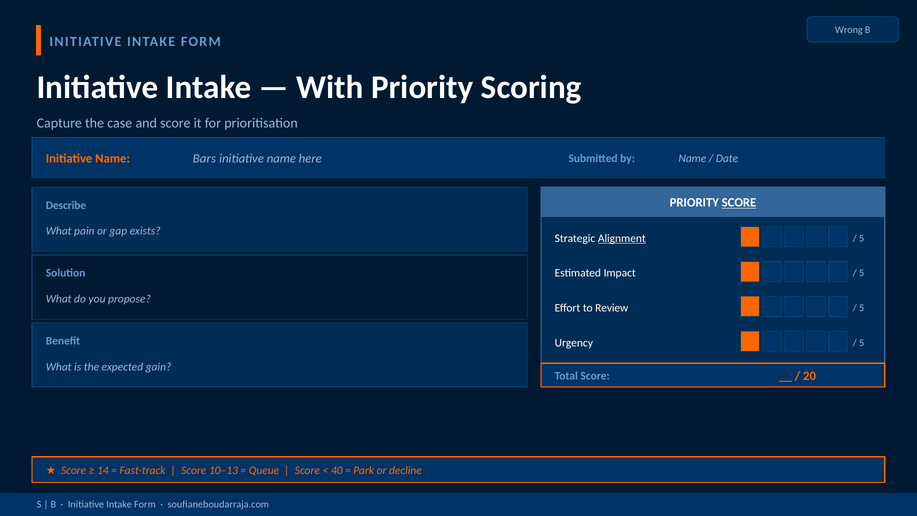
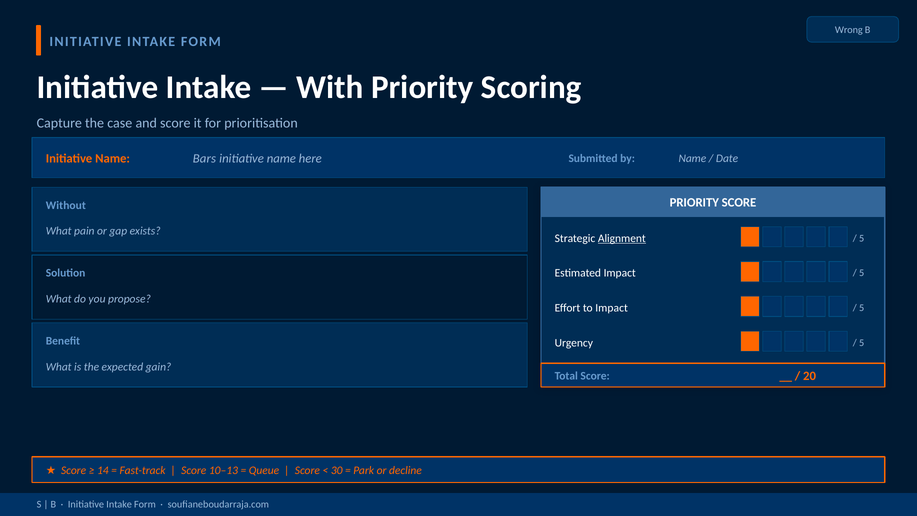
SCORE at (739, 203) underline: present -> none
Describe: Describe -> Without
to Review: Review -> Impact
40: 40 -> 30
